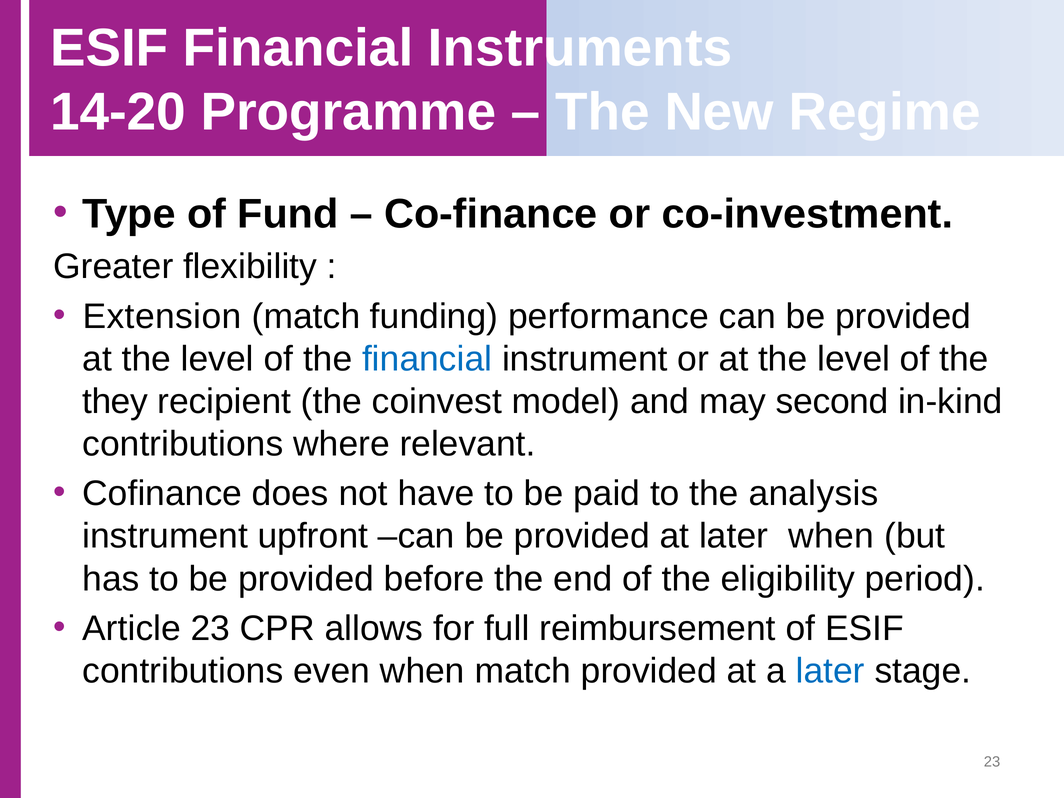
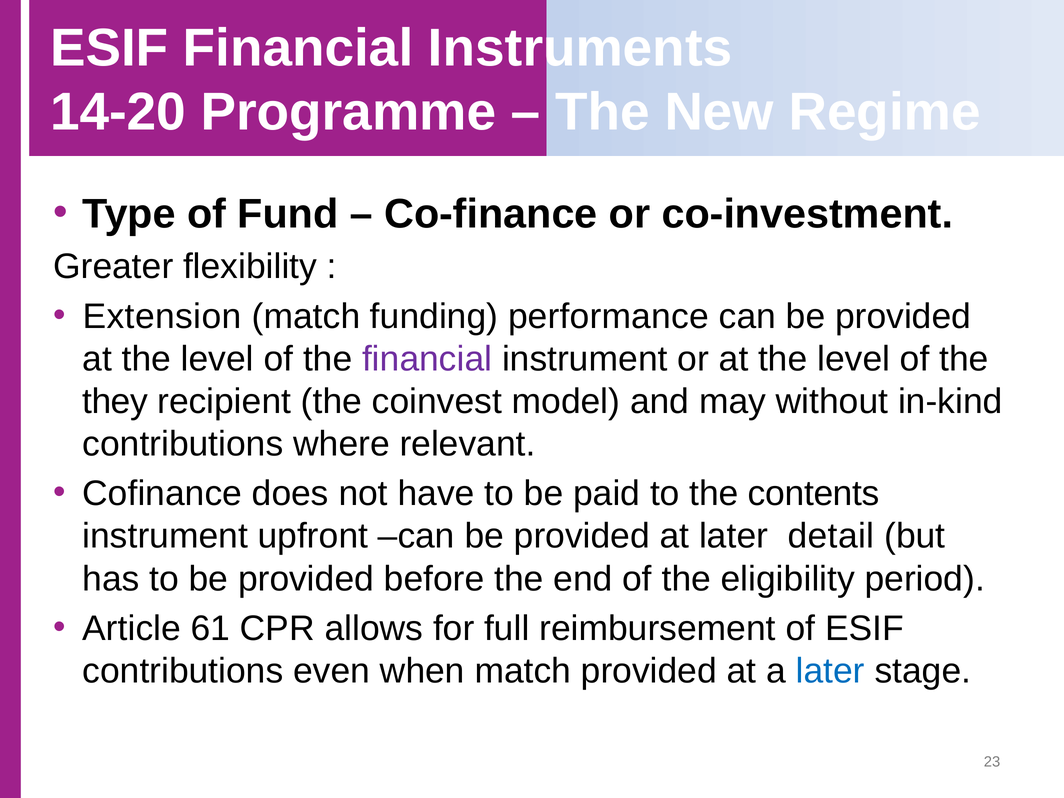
financial at (427, 359) colour: blue -> purple
second: second -> without
analysis: analysis -> contents
later when: when -> detail
Article 23: 23 -> 61
